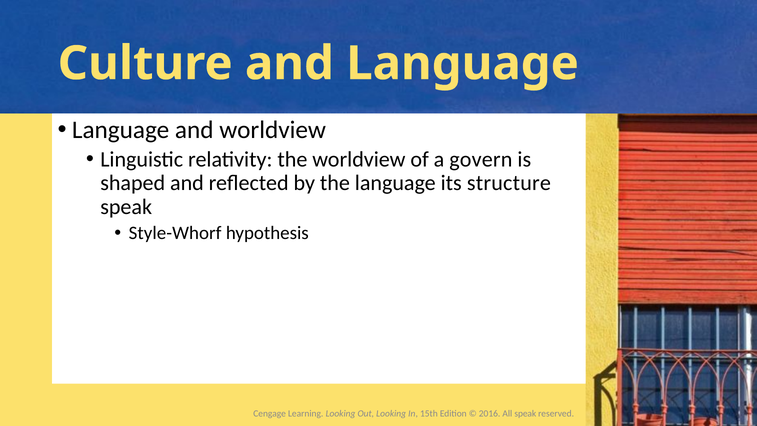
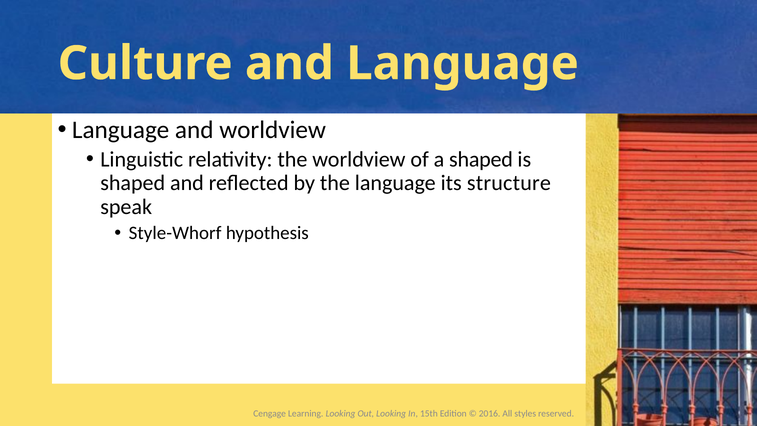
a govern: govern -> shaped
All speak: speak -> styles
